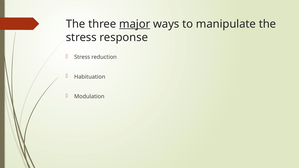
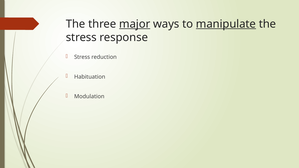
manipulate underline: none -> present
